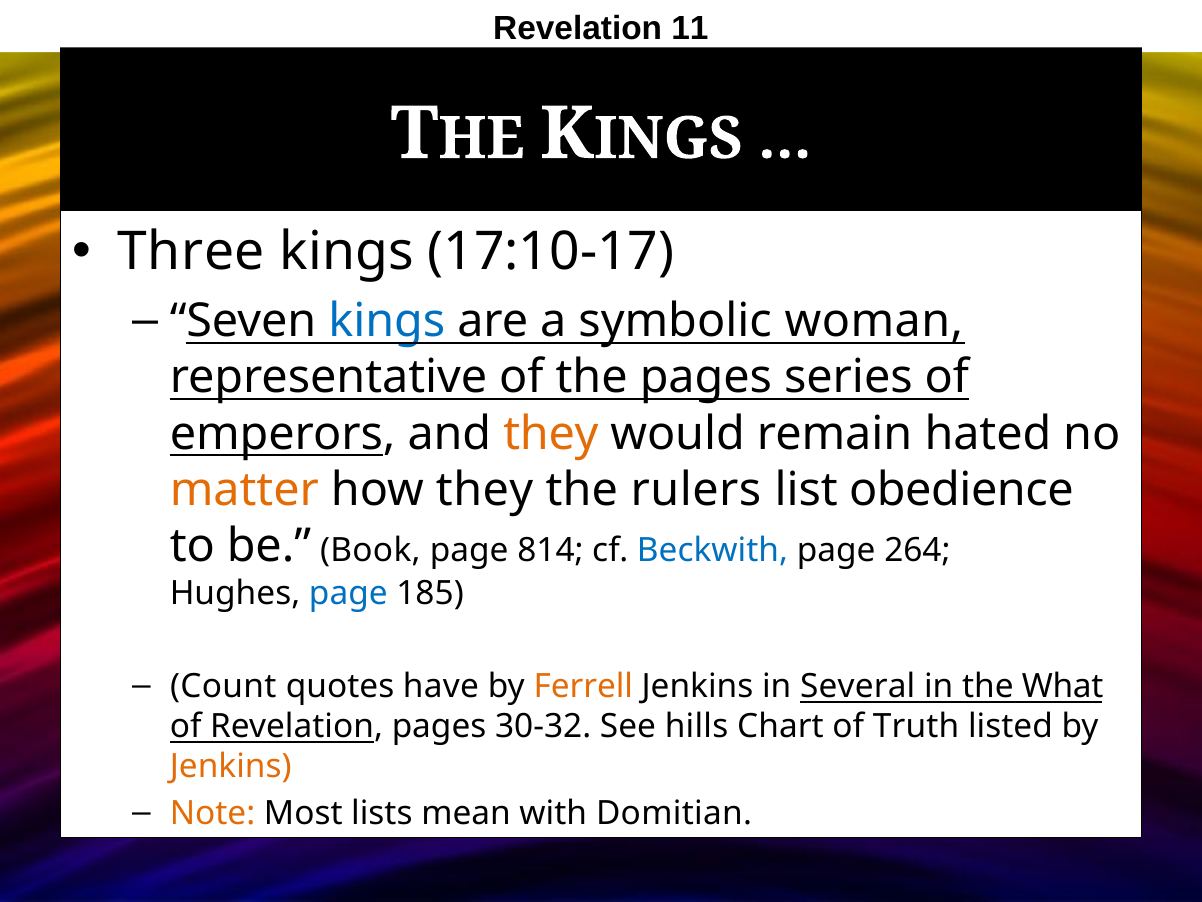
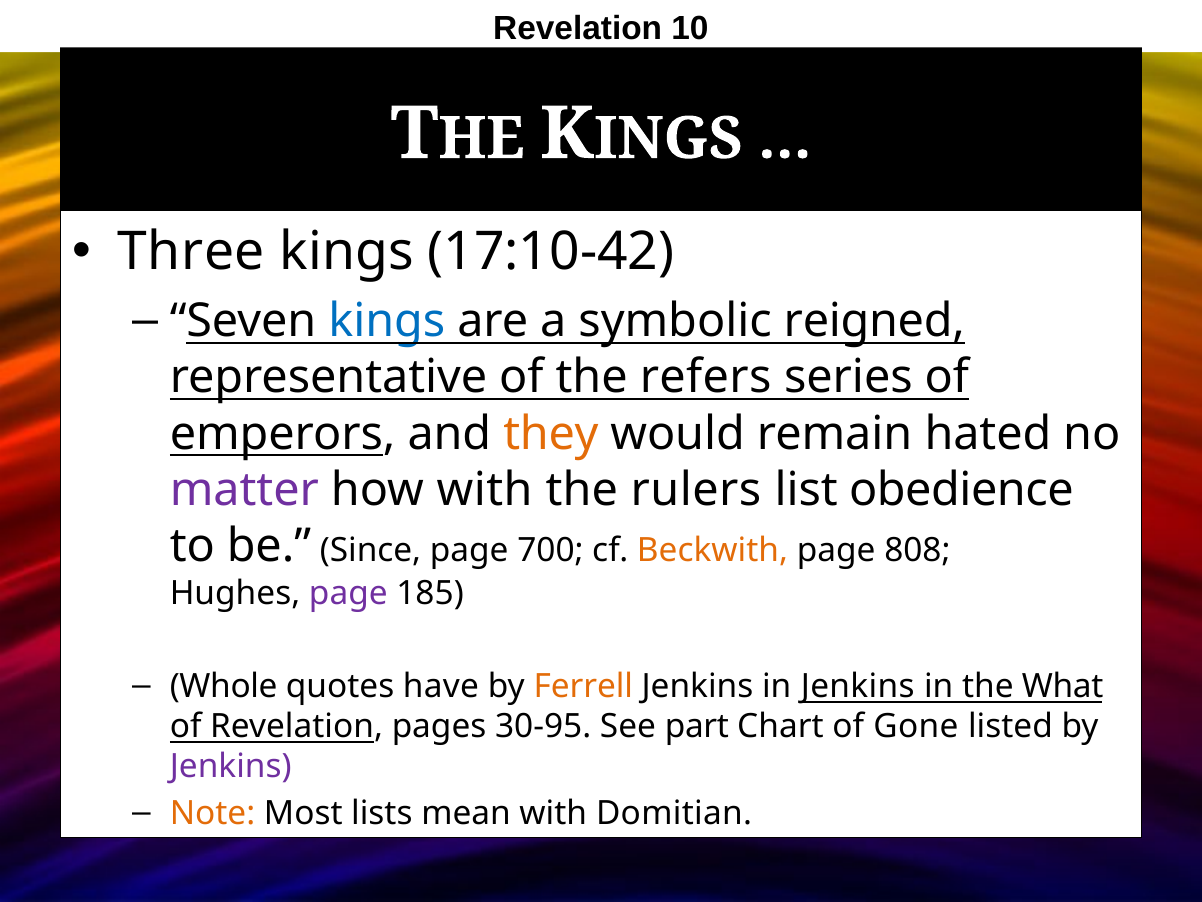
11: 11 -> 10
17:10-17: 17:10-17 -> 17:10-42
woman: woman -> reigned
the pages: pages -> refers
matter colour: orange -> purple
how they: they -> with
Book: Book -> Since
814: 814 -> 700
Beckwith colour: blue -> orange
264: 264 -> 808
page at (348, 593) colour: blue -> purple
Count: Count -> Whole
in Several: Several -> Jenkins
30-32: 30-32 -> 30-95
hills: hills -> part
Truth: Truth -> Gone
Jenkins at (231, 767) colour: orange -> purple
